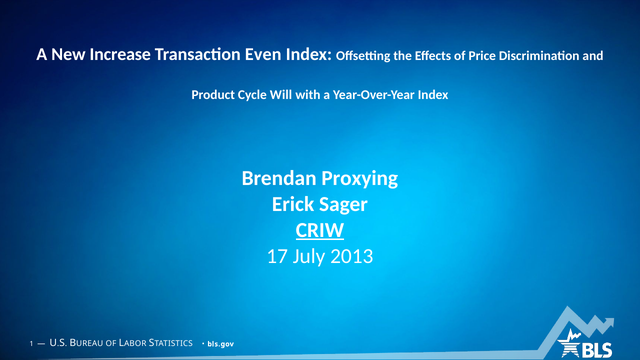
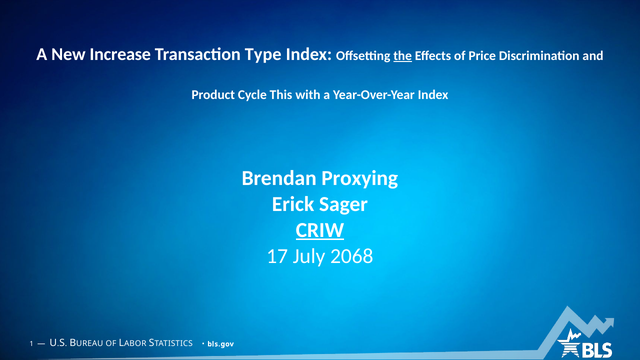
Even: Even -> Type
the underline: none -> present
Will: Will -> This
2013: 2013 -> 2068
